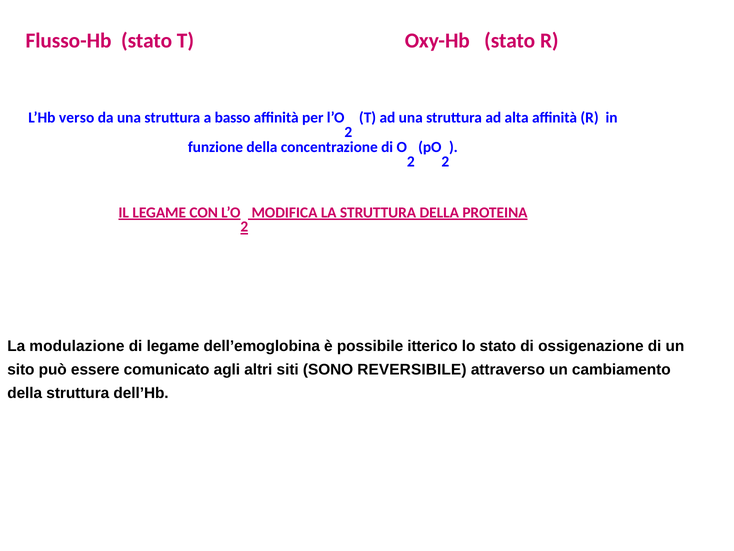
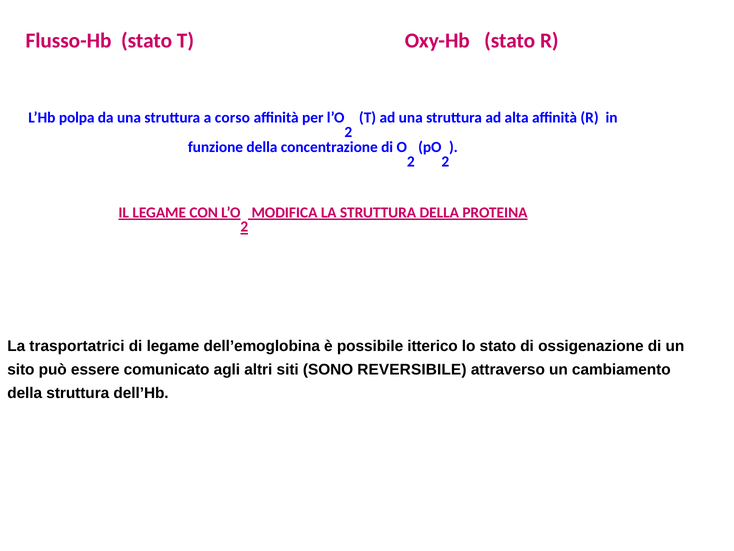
verso: verso -> polpa
basso: basso -> corso
modulazione: modulazione -> trasportatrici
